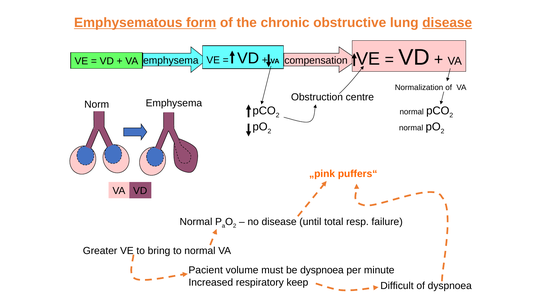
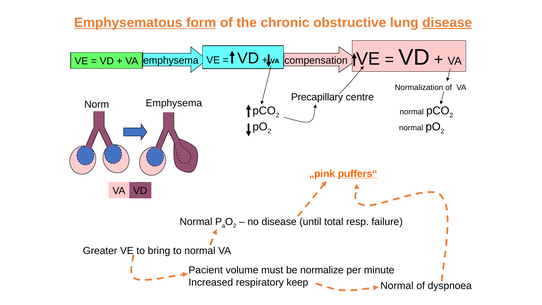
Obstruction: Obstruction -> Precapillary
puffers“ underline: none -> present
be dyspnoea: dyspnoea -> normalize
Difficult at (397, 286): Difficult -> Normal
